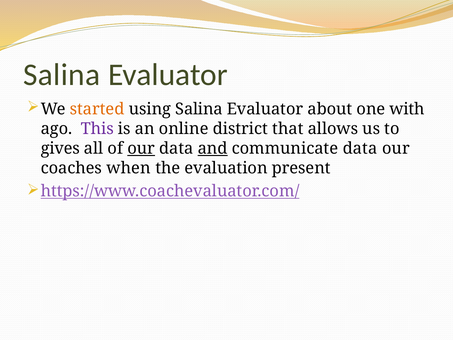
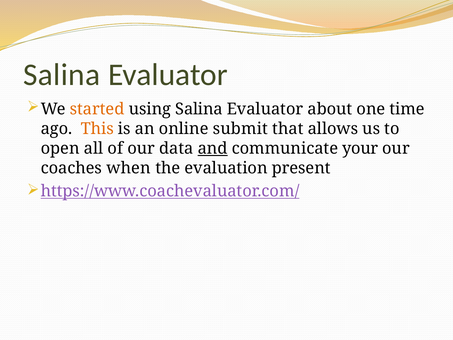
with: with -> time
This colour: purple -> orange
district: district -> submit
gives: gives -> open
our at (141, 148) underline: present -> none
communicate data: data -> your
